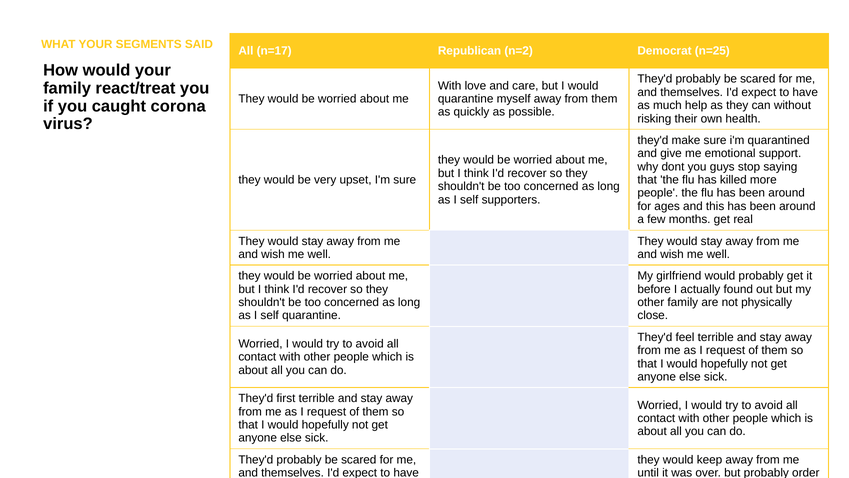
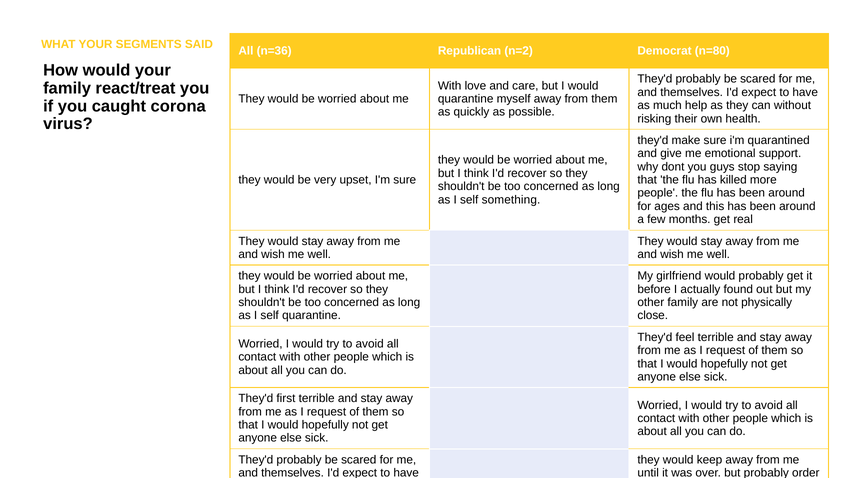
n=17: n=17 -> n=36
n=25: n=25 -> n=80
supporters: supporters -> something
